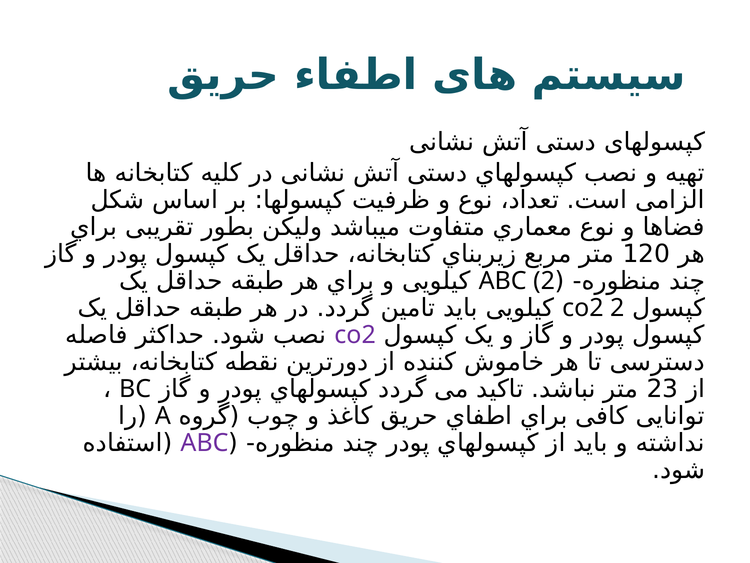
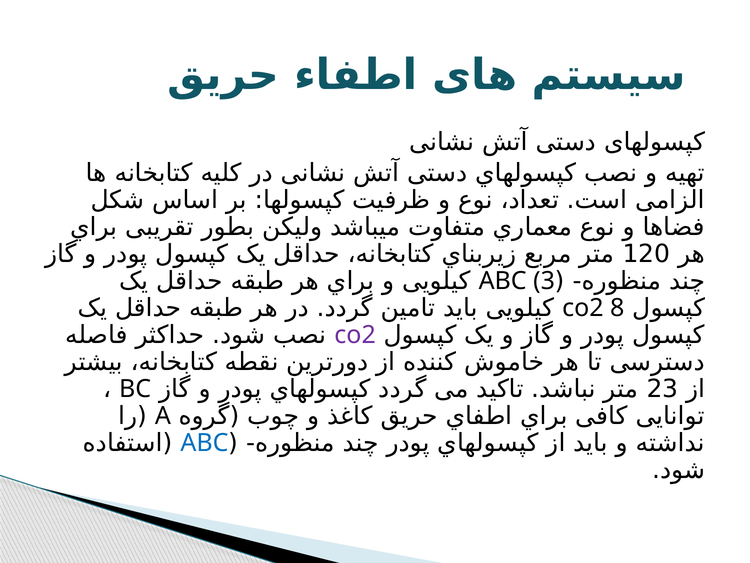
ABC 2: 2 -> 3
co2 2: 2 -> 8
ABC at (204, 443) colour: purple -> blue
